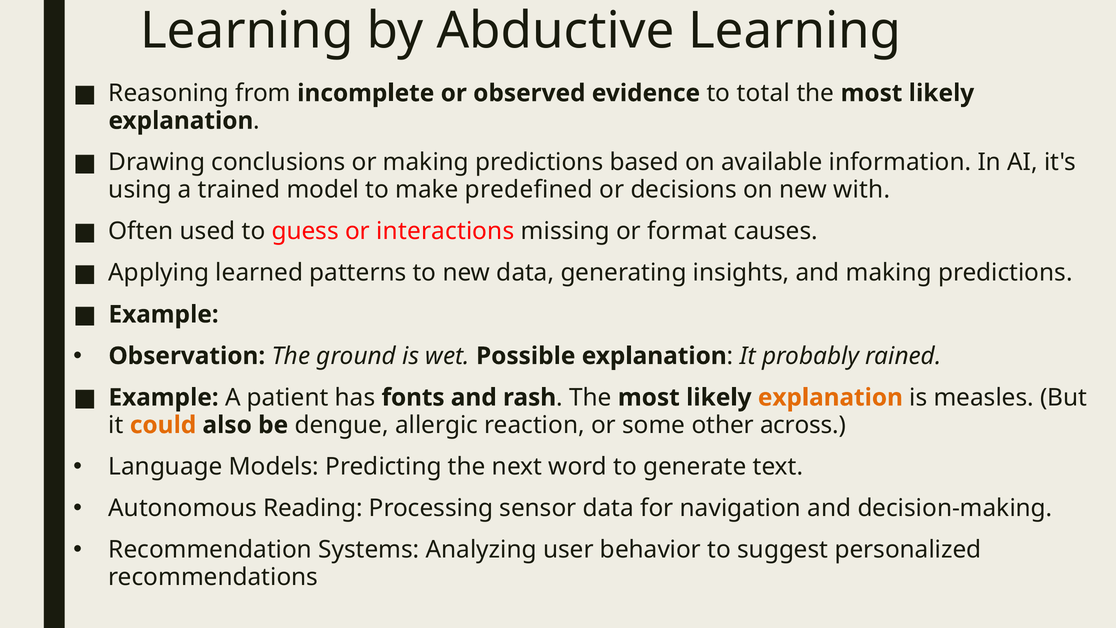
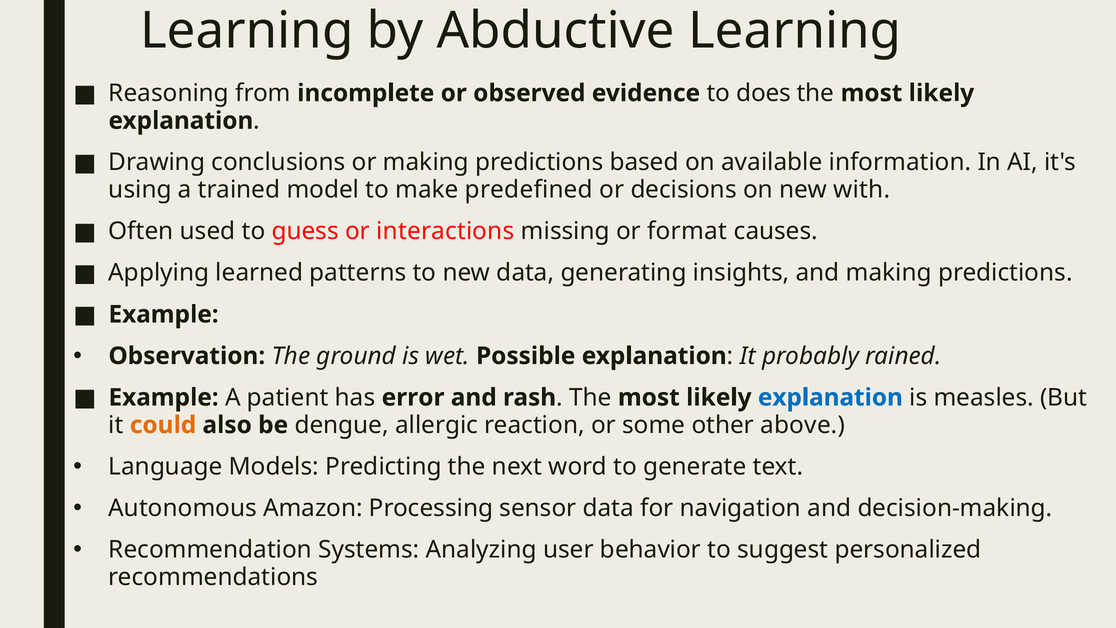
total: total -> does
fonts: fonts -> error
explanation at (830, 397) colour: orange -> blue
across: across -> above
Reading: Reading -> Amazon
